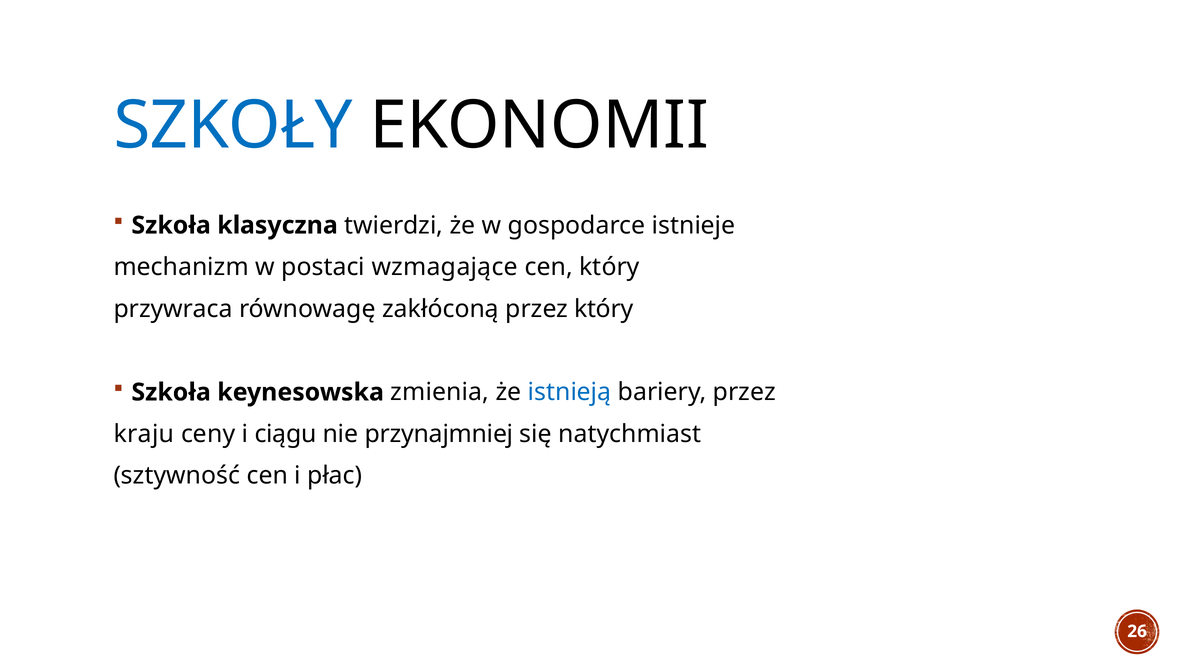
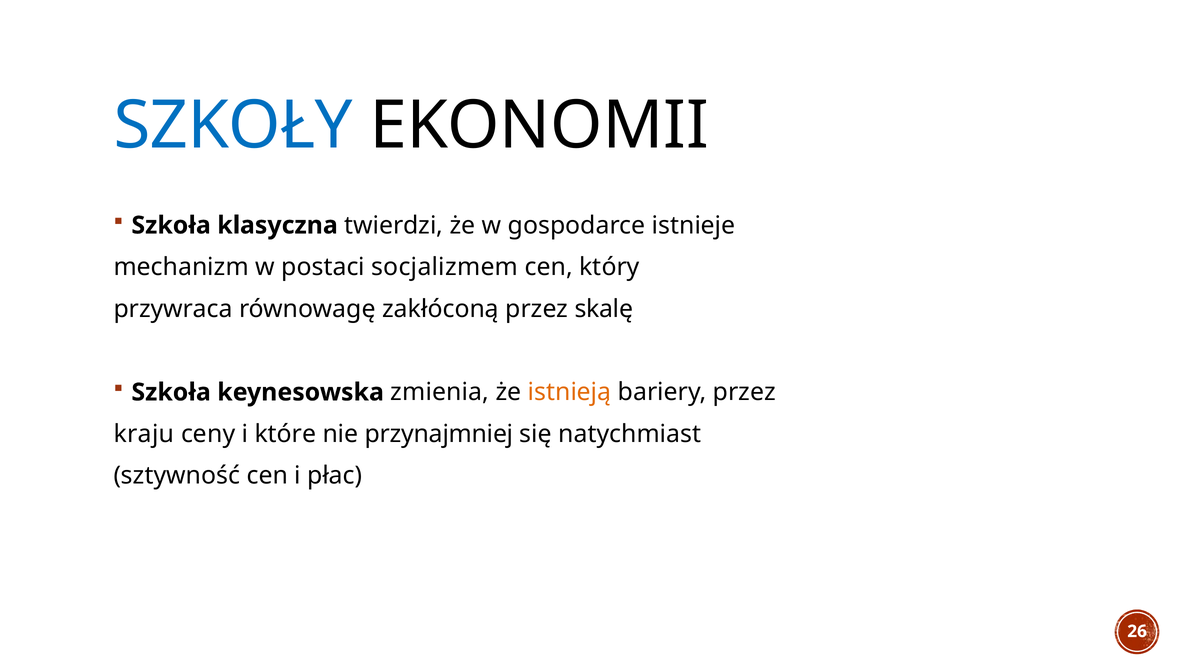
wzmagające: wzmagające -> socjalizmem
przez który: który -> skalę
istnieją colour: blue -> orange
ciągu: ciągu -> które
